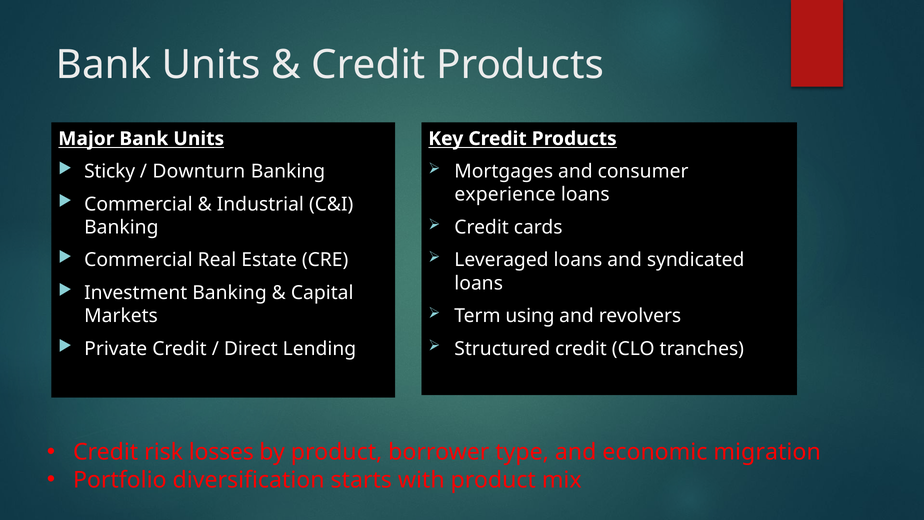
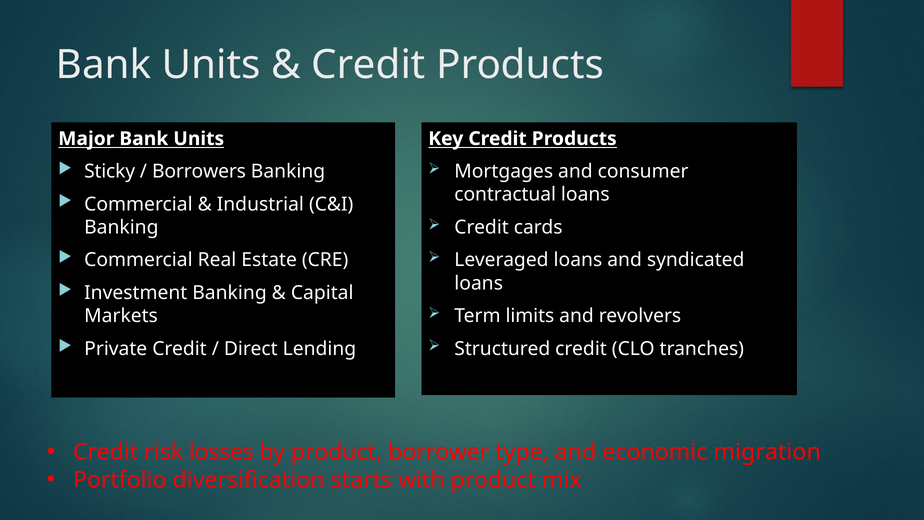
Downturn: Downturn -> Borrowers
experience: experience -> contractual
using: using -> limits
